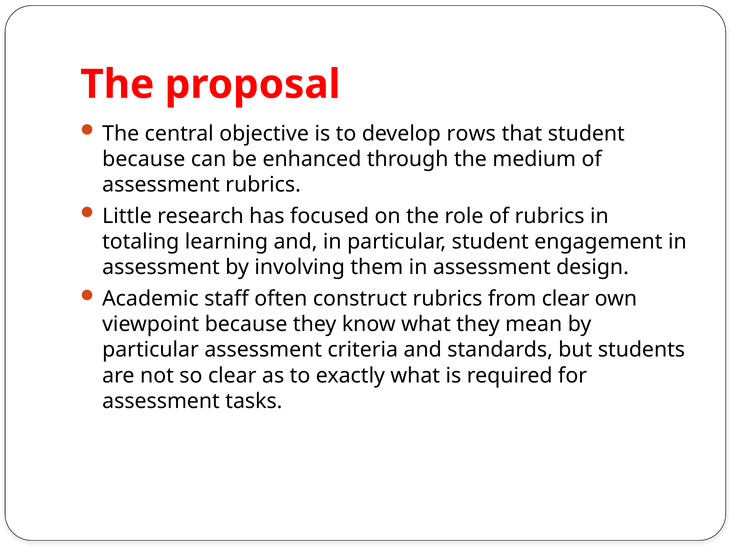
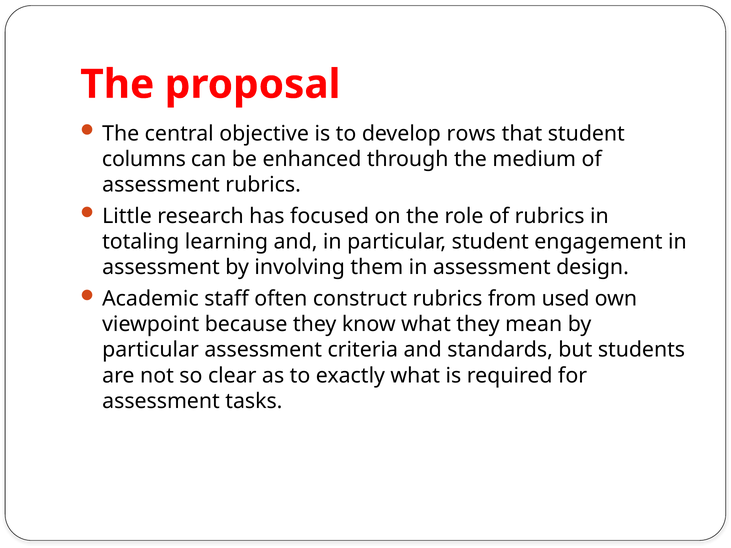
because at (144, 159): because -> columns
from clear: clear -> used
